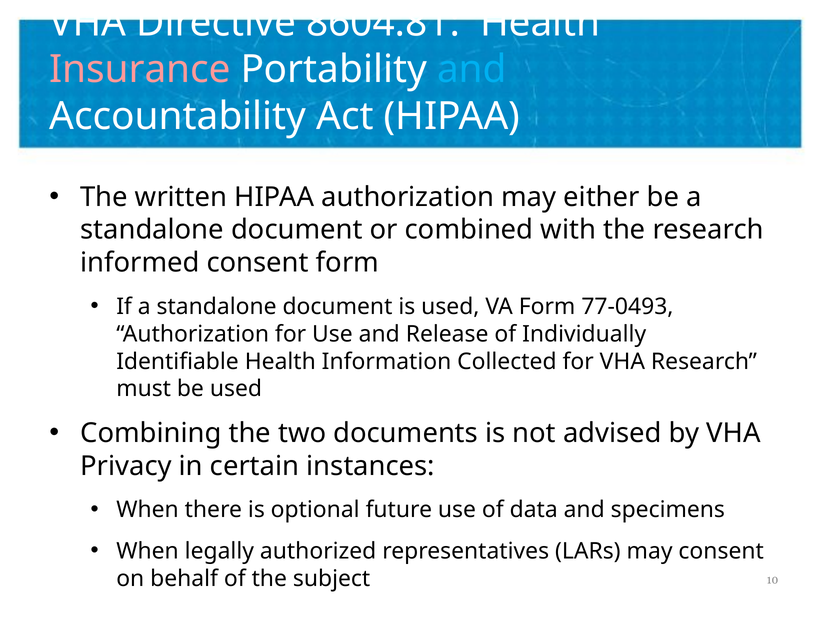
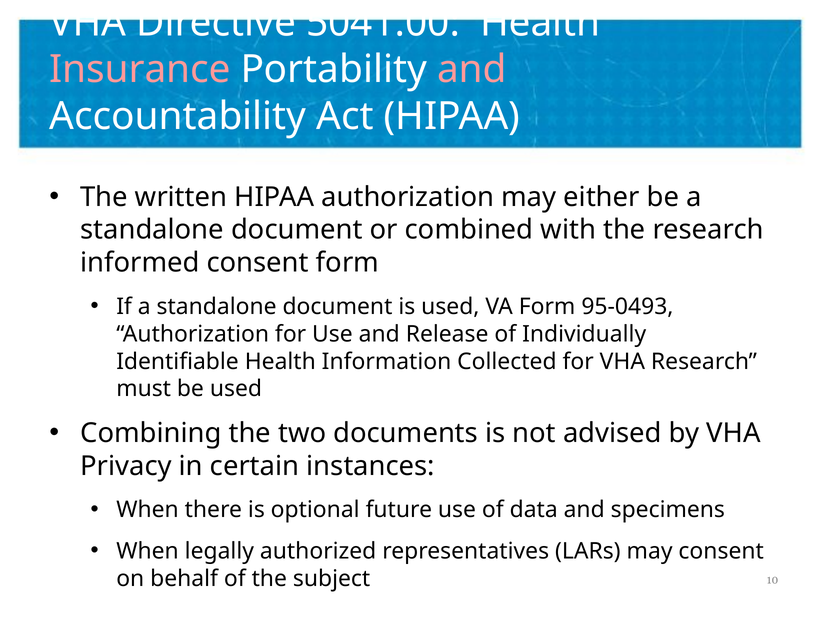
8604.81: 8604.81 -> 5041.00
and at (472, 70) colour: light blue -> pink
77-0493: 77-0493 -> 95-0493
